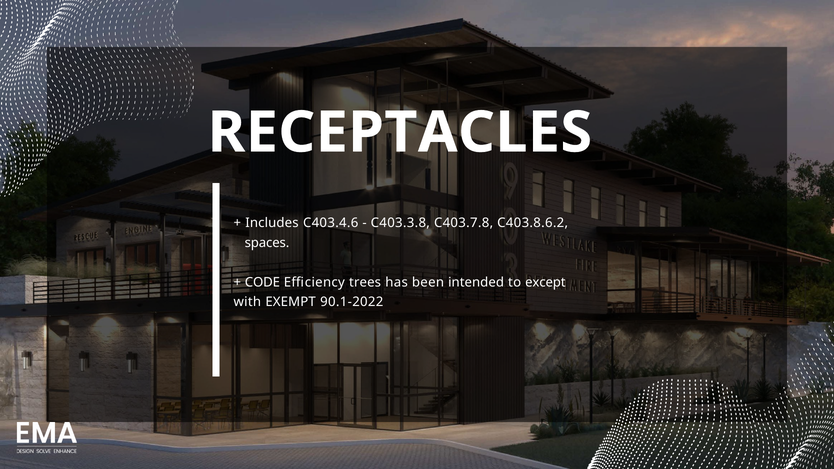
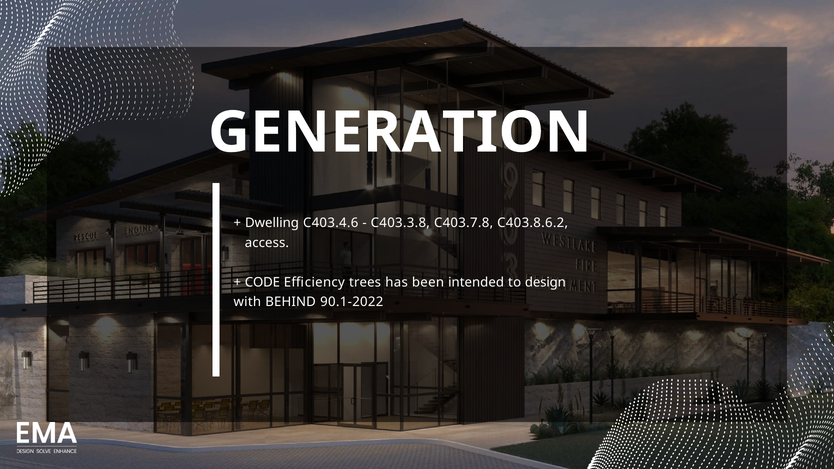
RECEPTACLES: RECEPTACLES -> GENERATION
Includes: Includes -> Dwelling
spaces: spaces -> access
except: except -> design
EXEMPT: EXEMPT -> BEHIND
